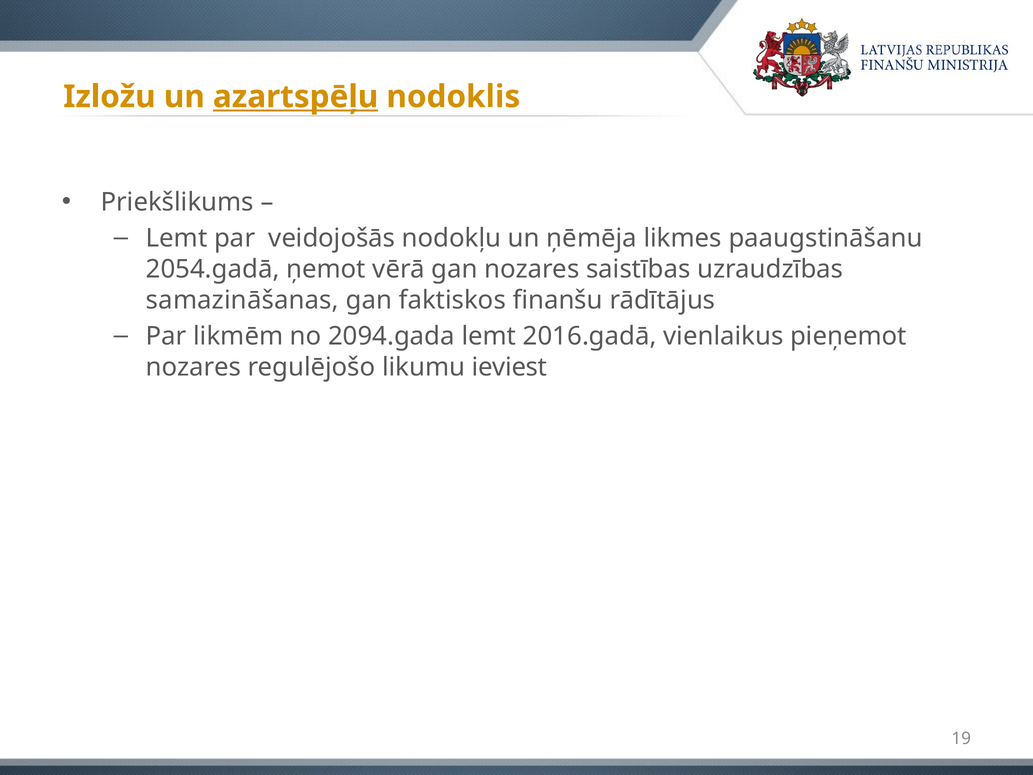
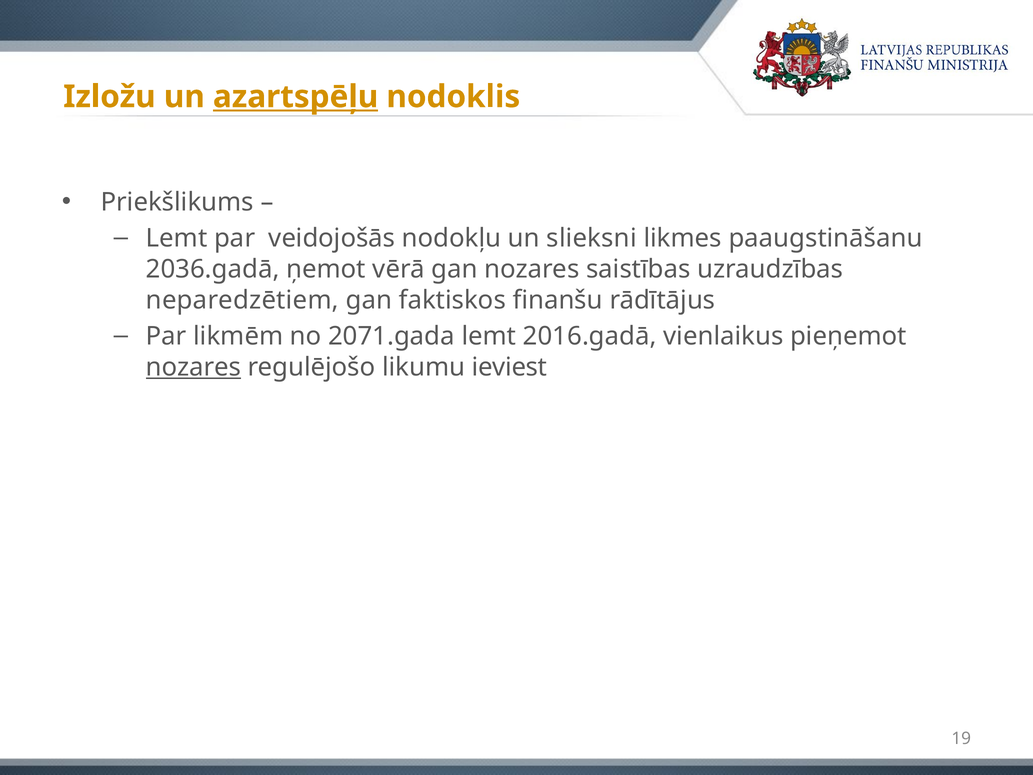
ņēmēja: ņēmēja -> slieksni
2054.gadā: 2054.gadā -> 2036.gadā
samazināšanas: samazināšanas -> neparedzētiem
2094.gada: 2094.gada -> 2071.gada
nozares at (193, 367) underline: none -> present
